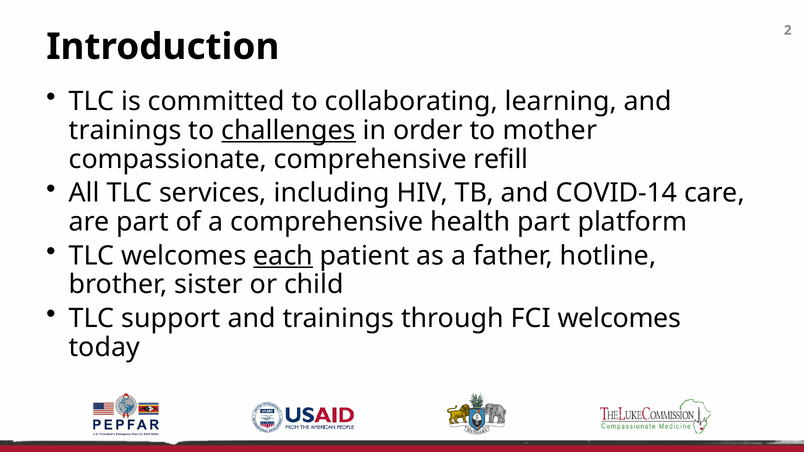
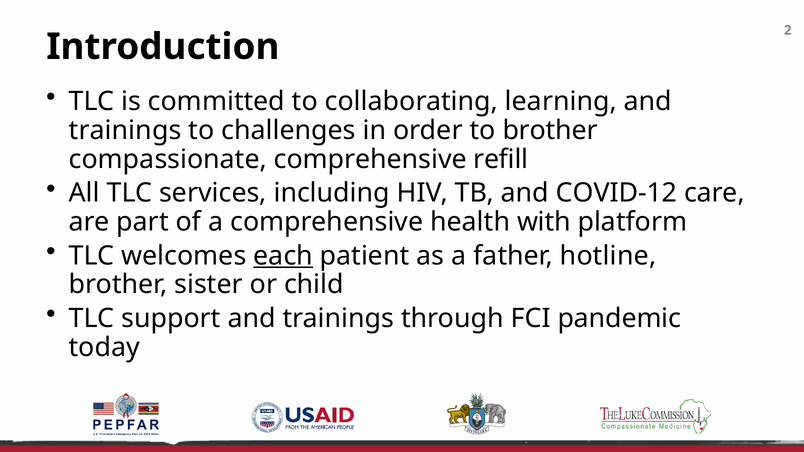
challenges underline: present -> none
to mother: mother -> brother
COVID-14: COVID-14 -> COVID-12
health part: part -> with
FCI welcomes: welcomes -> pandemic
